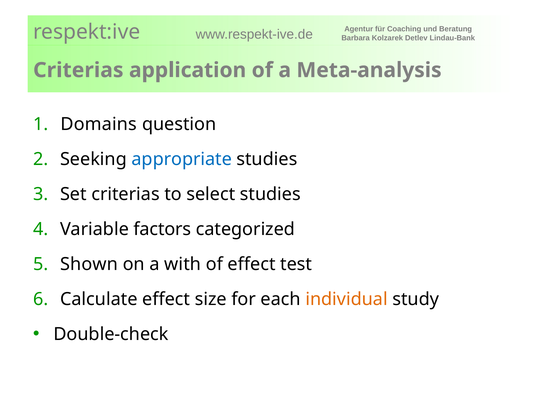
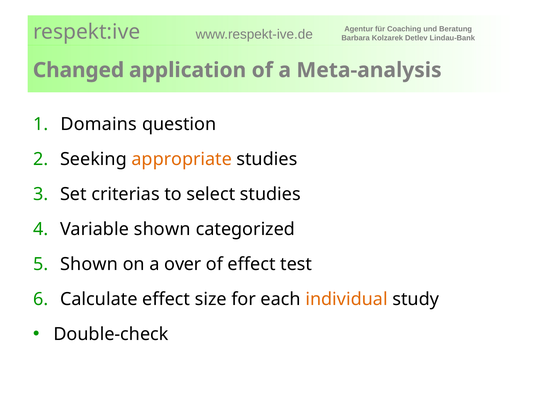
Criterias at (78, 70): Criterias -> Changed
appropriate colour: blue -> orange
Variable factors: factors -> shown
with: with -> over
